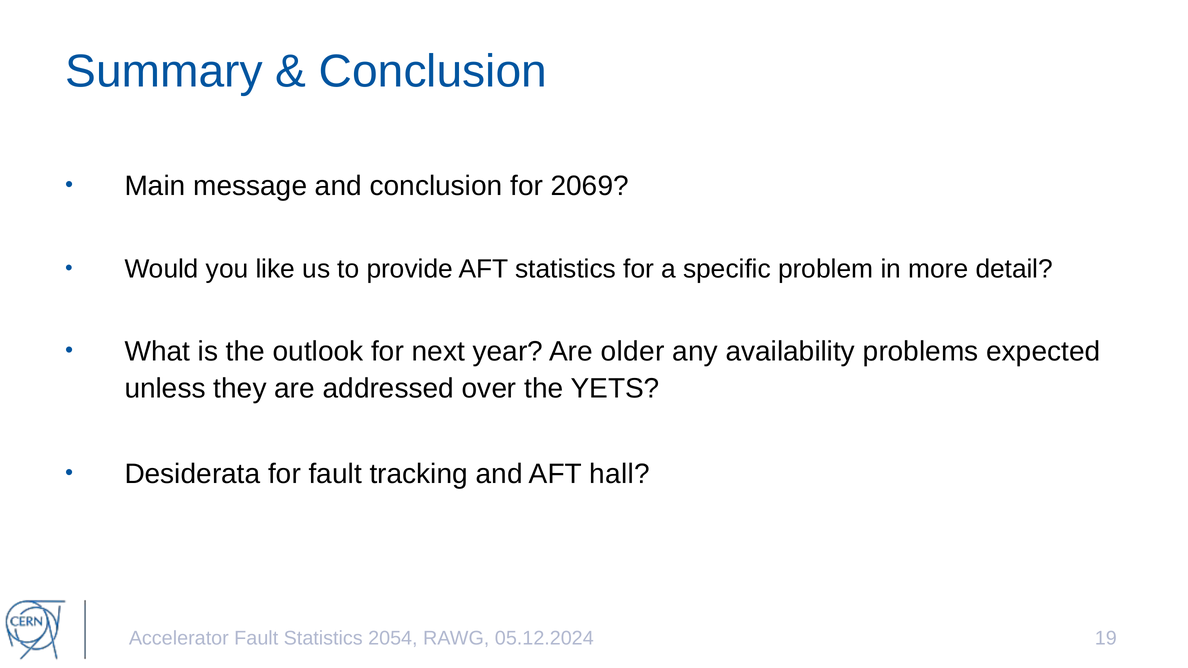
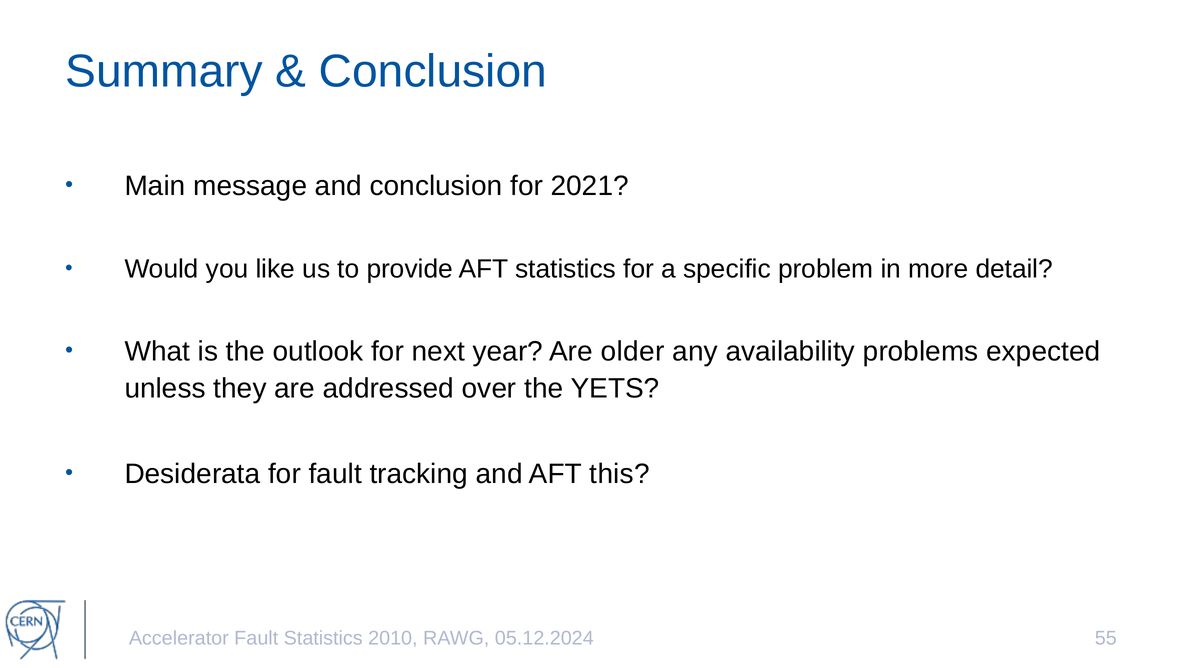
2069: 2069 -> 2021
hall: hall -> this
2054: 2054 -> 2010
19: 19 -> 55
